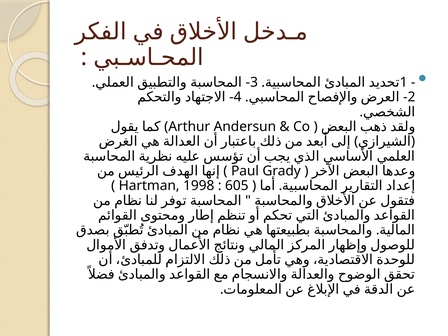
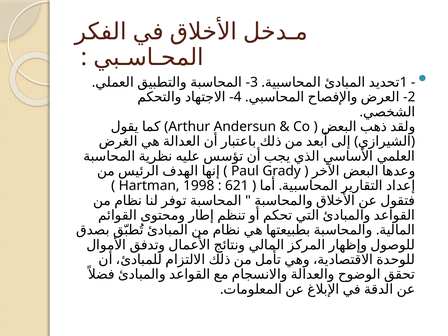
605: 605 -> 621
